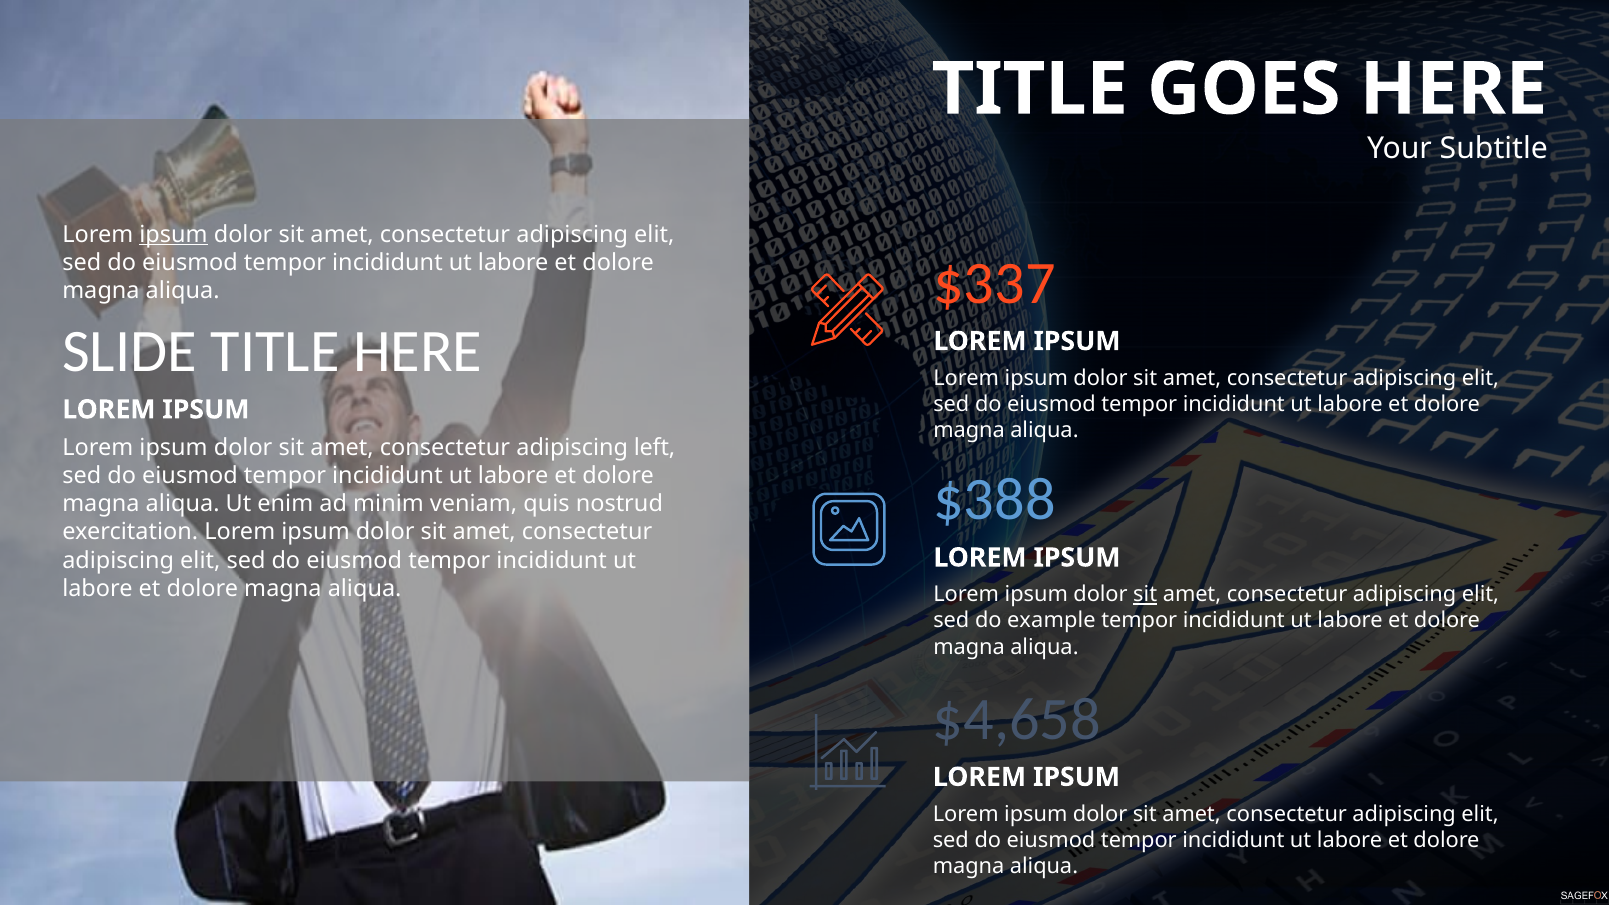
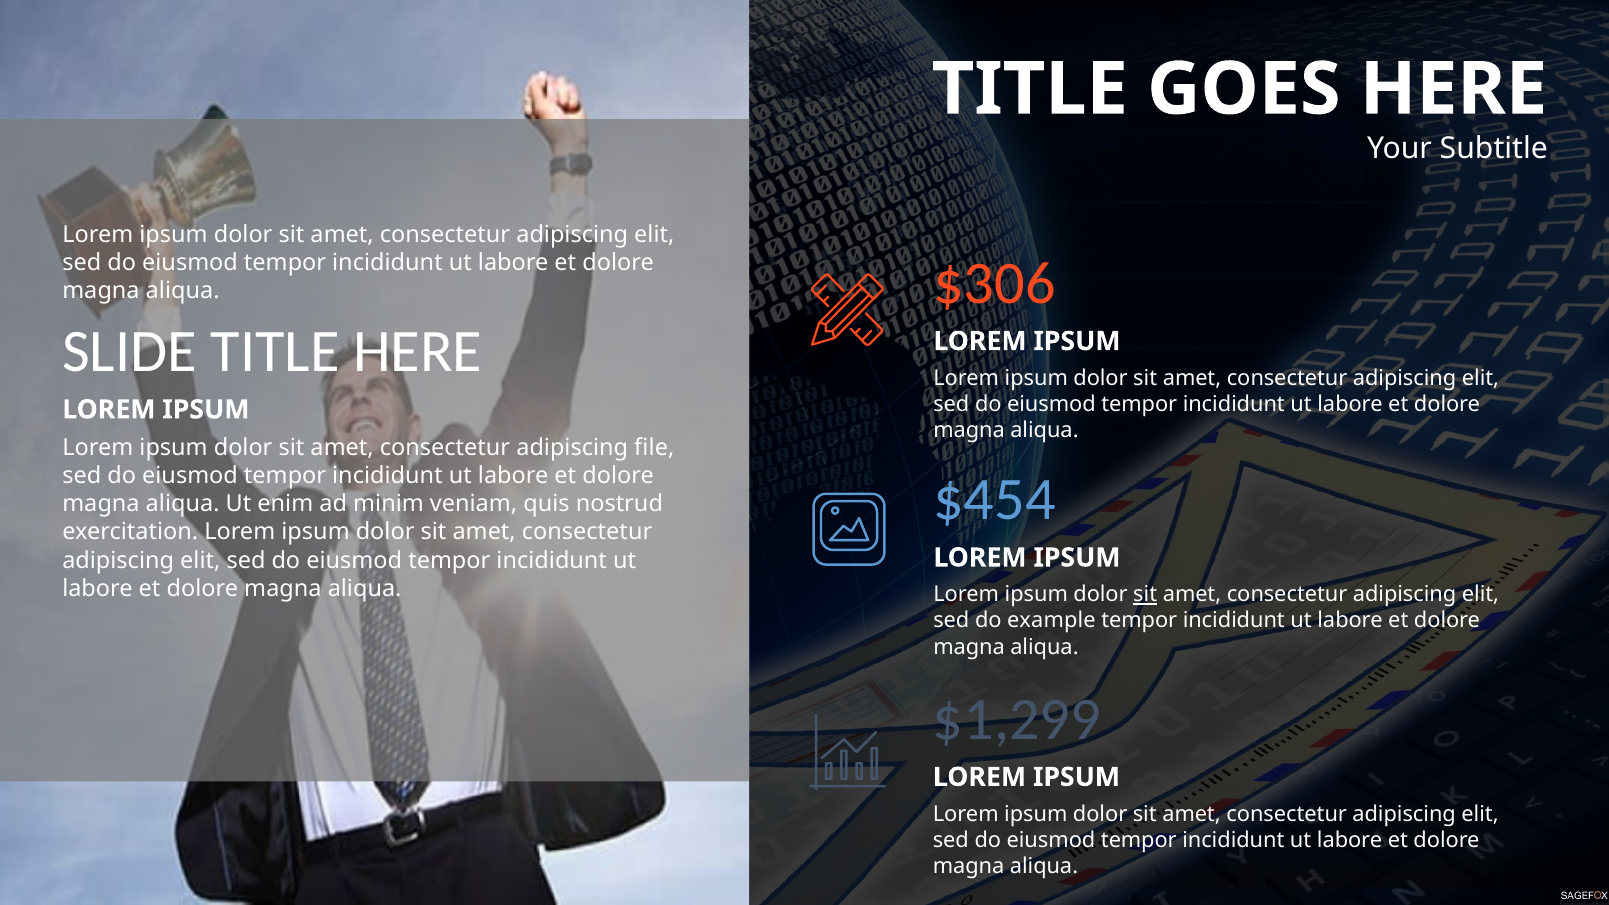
ipsum at (173, 234) underline: present -> none
$337: $337 -> $306
left: left -> file
$388: $388 -> $454
$4,658: $4,658 -> $1,299
